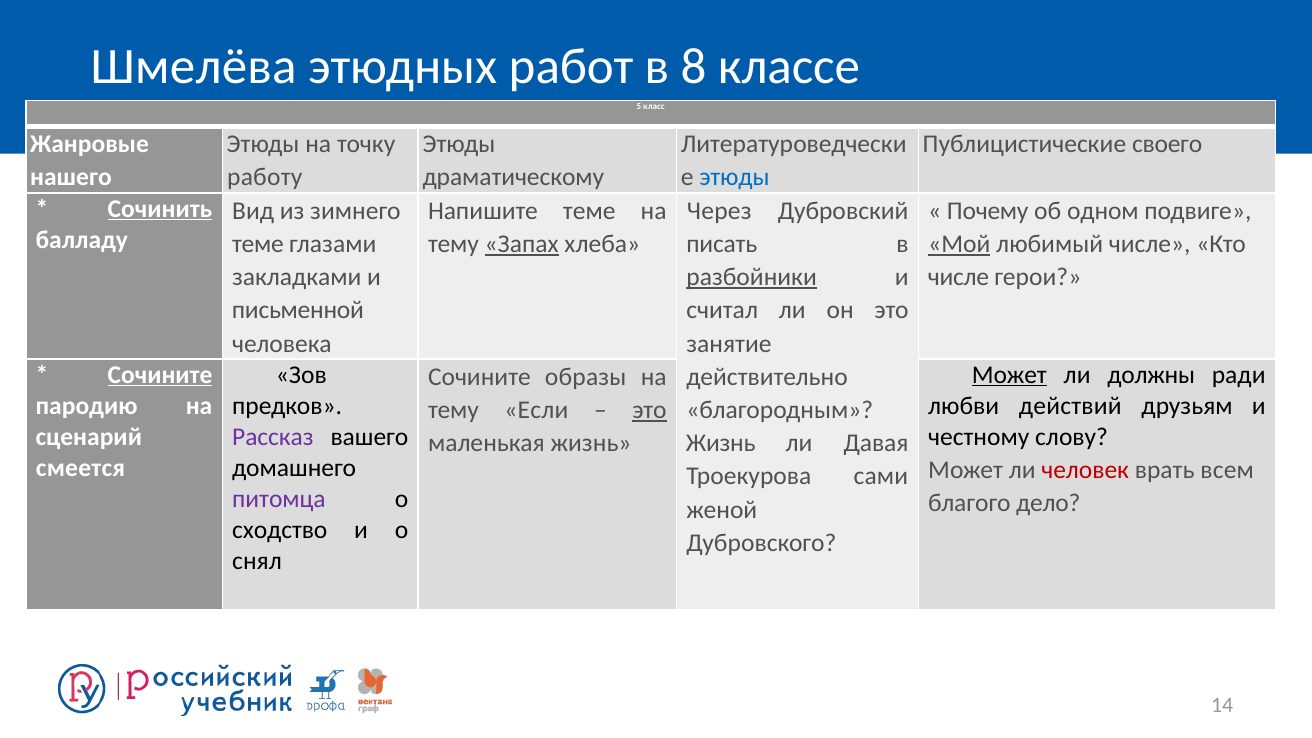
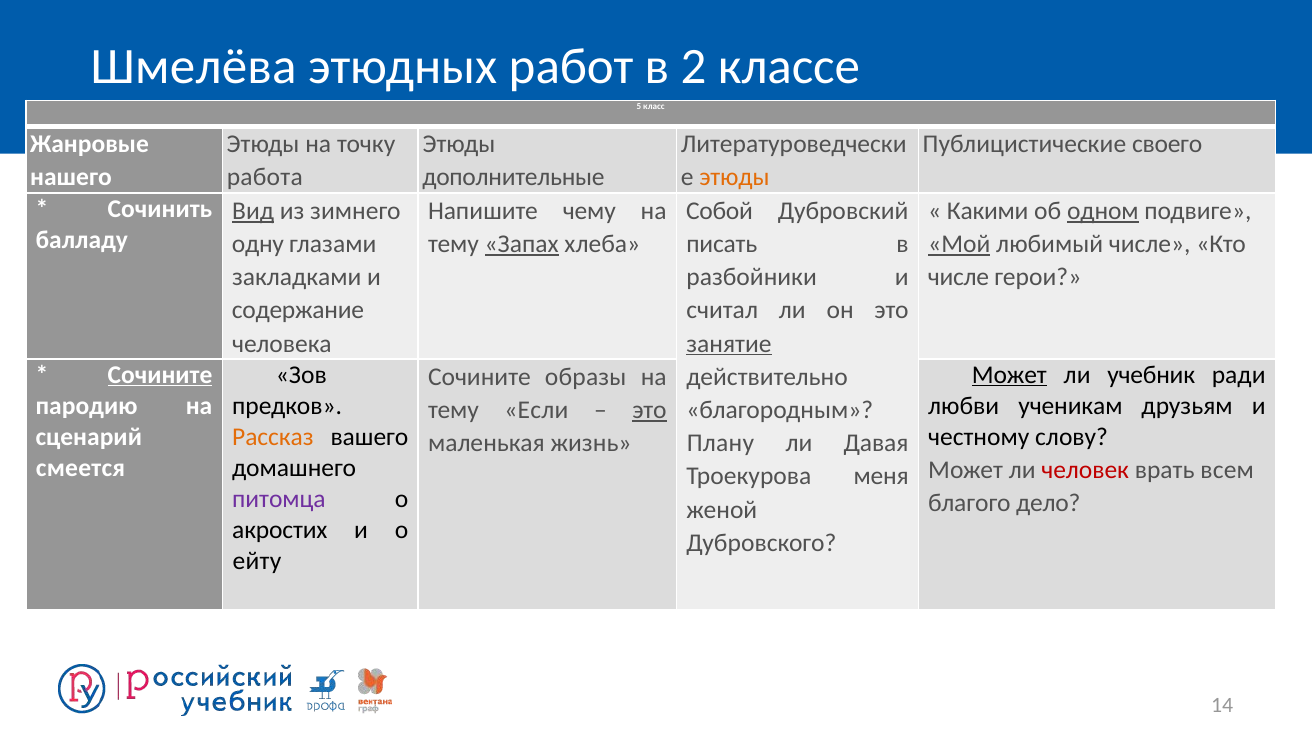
8: 8 -> 2
работу: работу -> работа
драматическому: драматическому -> дополнительные
этюды at (734, 178) colour: blue -> orange
Сочинить underline: present -> none
Вид underline: none -> present
Напишите теме: теме -> чему
Через: Через -> Собой
Почему: Почему -> Какими
одном underline: none -> present
теме at (258, 244): теме -> одну
разбойники underline: present -> none
письменной: письменной -> содержание
занятие underline: none -> present
должны: должны -> учебник
действий: действий -> ученикам
Рассказ colour: purple -> orange
Жизнь at (721, 443): Жизнь -> Плану
сами: сами -> меня
сходство: сходство -> акростих
снял: снял -> ейту
